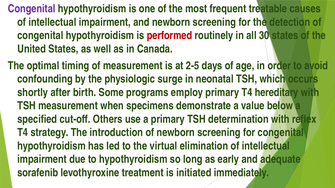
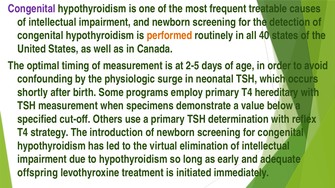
performed colour: red -> orange
30: 30 -> 40
sorafenib: sorafenib -> offspring
